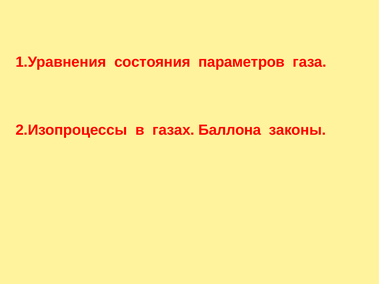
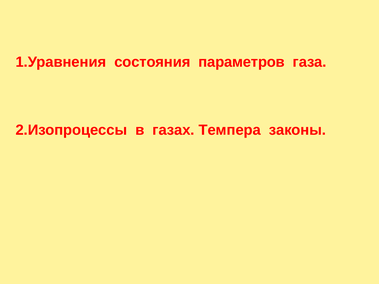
Баллона: Баллона -> Темпера
